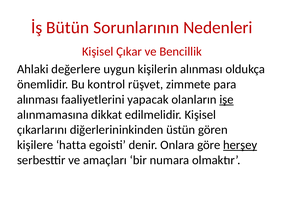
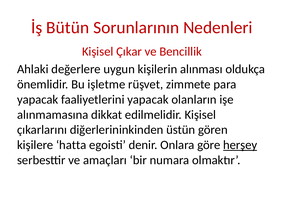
kontrol: kontrol -> işletme
alınması at (38, 99): alınması -> yapacak
işe underline: present -> none
